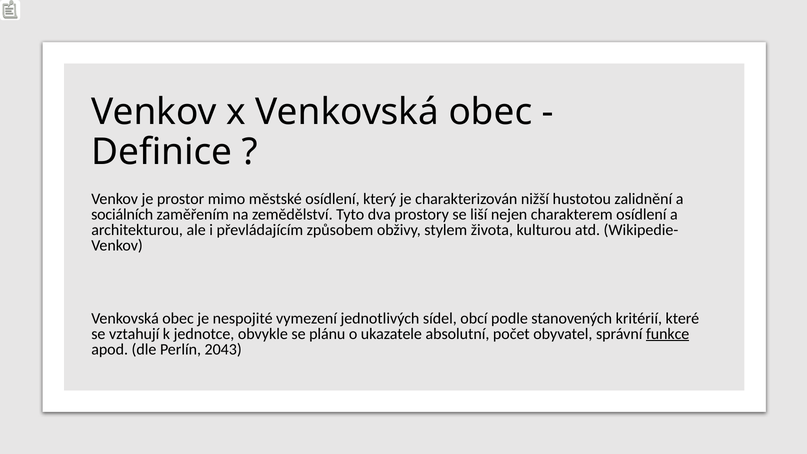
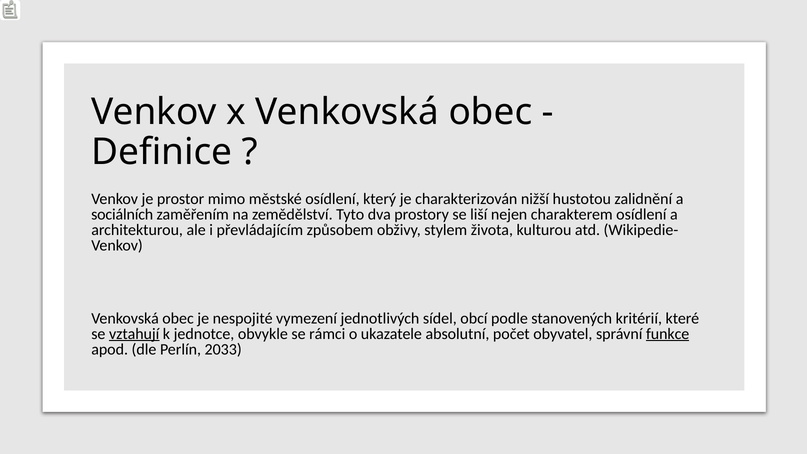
vztahují underline: none -> present
plánu: plánu -> rámci
2043: 2043 -> 2033
